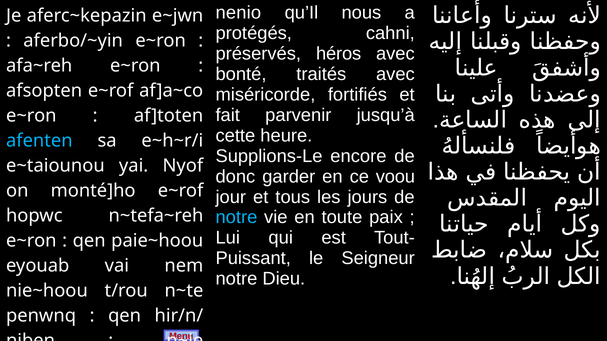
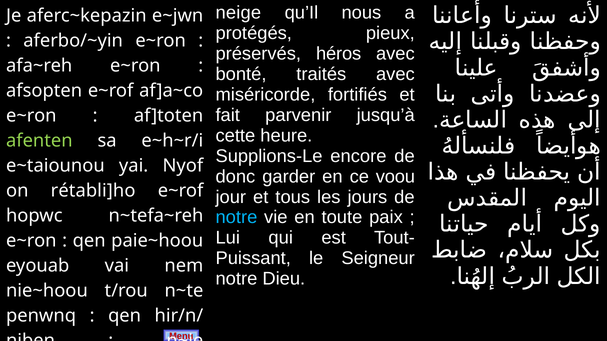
nenio: nenio -> neige
cahni: cahni -> pieux
afenten colour: light blue -> light green
monté]ho: monté]ho -> rétabli]ho
